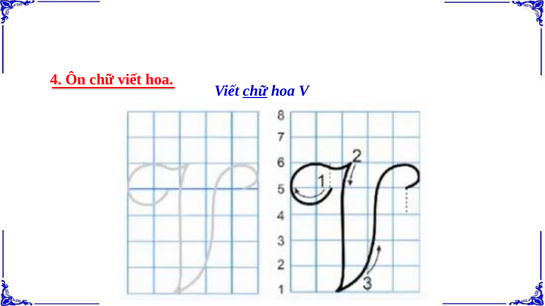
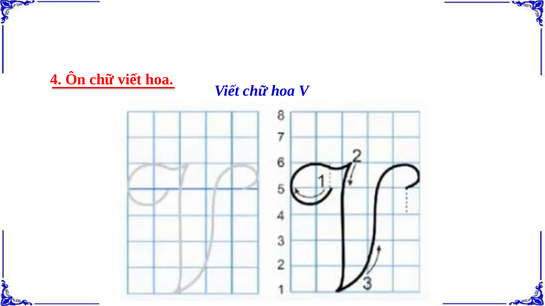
chữ at (255, 91) underline: present -> none
